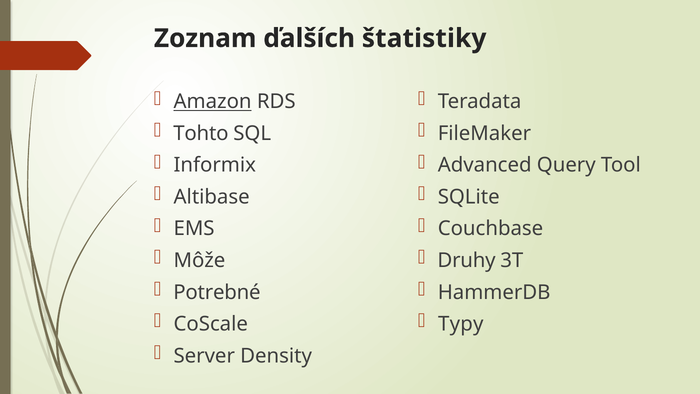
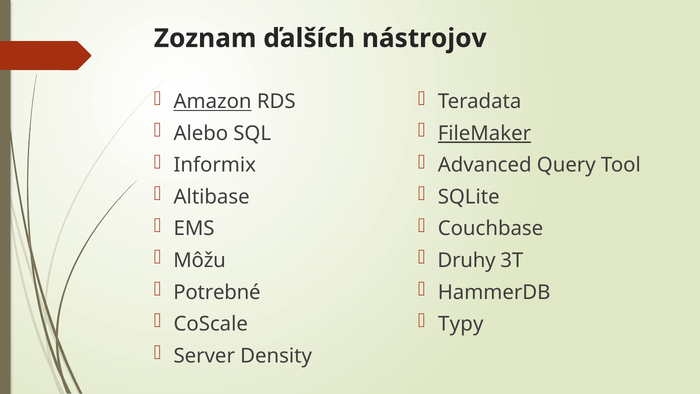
štatistiky: štatistiky -> nástrojov
Tohto: Tohto -> Alebo
FileMaker underline: none -> present
Môže: Môže -> Môžu
